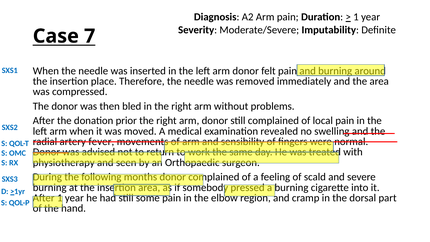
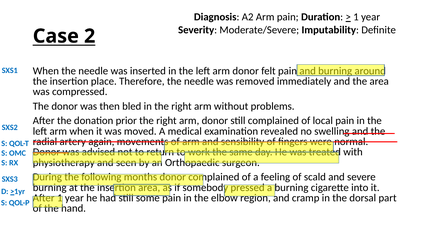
7: 7 -> 2
fever: fever -> again
